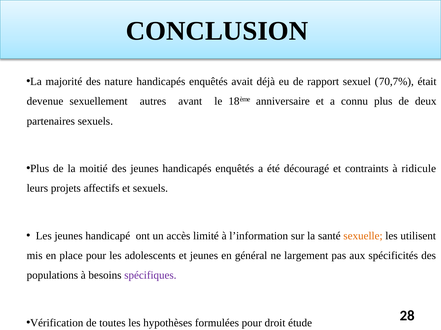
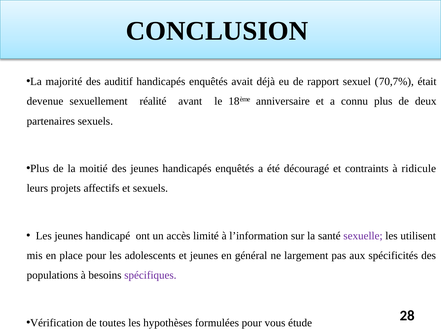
nature: nature -> auditif
autres: autres -> réalité
sexuelle colour: orange -> purple
droit: droit -> vous
